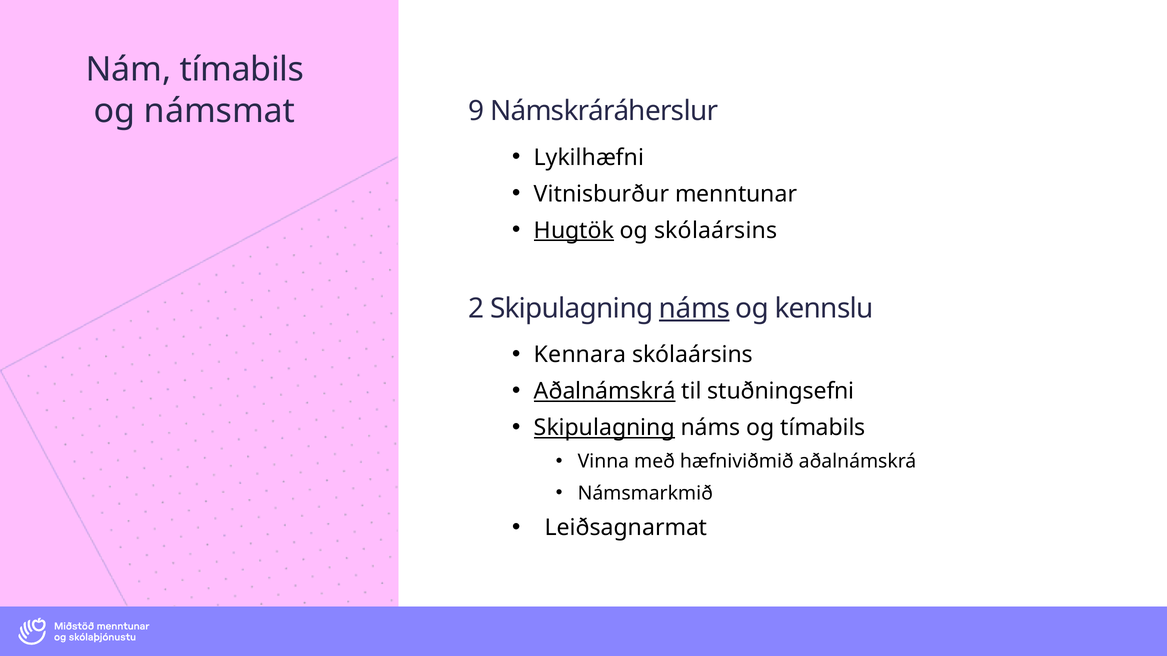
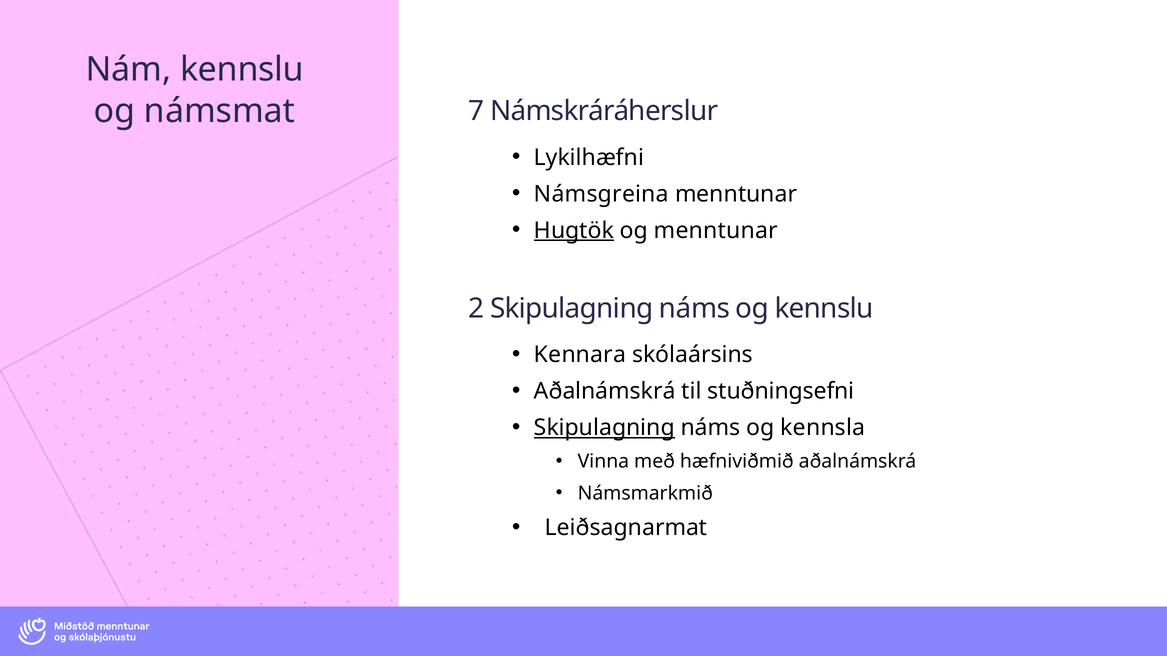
Nám tímabils: tímabils -> kennslu
9: 9 -> 7
Vitnisburður: Vitnisburður -> Námsgreina
og skólaársins: skólaársins -> menntunar
náms at (695, 309) underline: present -> none
Aðalnámskrá at (605, 392) underline: present -> none
og tímabils: tímabils -> kennsla
